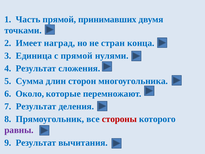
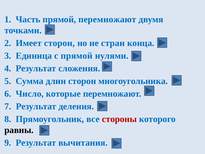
прямой принимавших: принимавших -> перемножают
Имеет наград: наград -> сторон
Около: Около -> Число
равны colour: purple -> black
